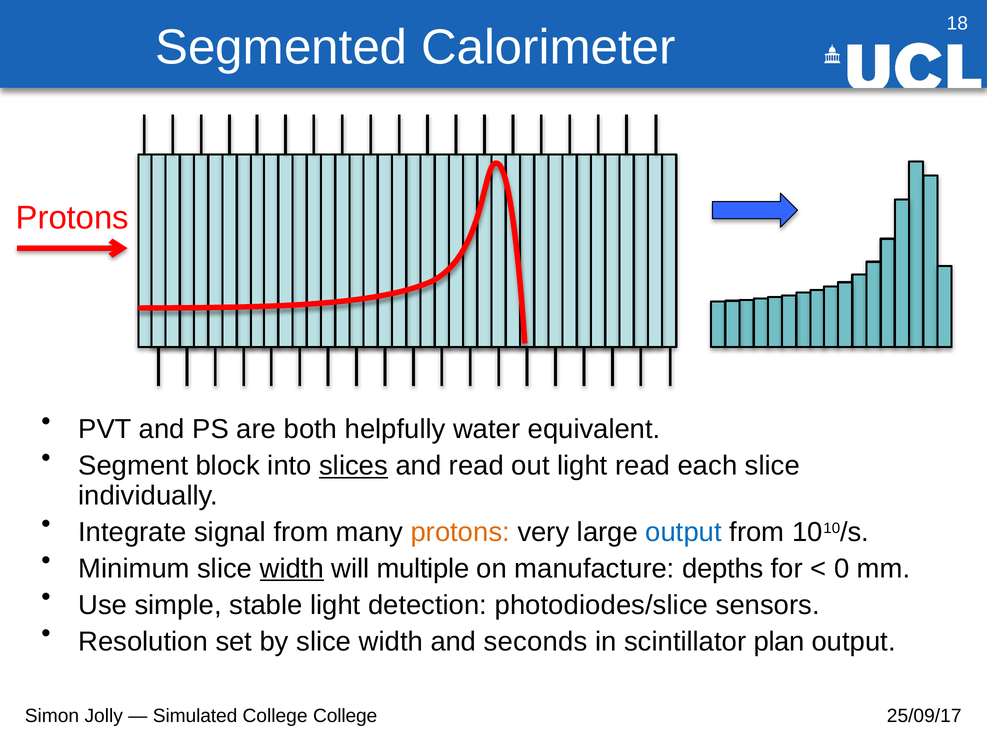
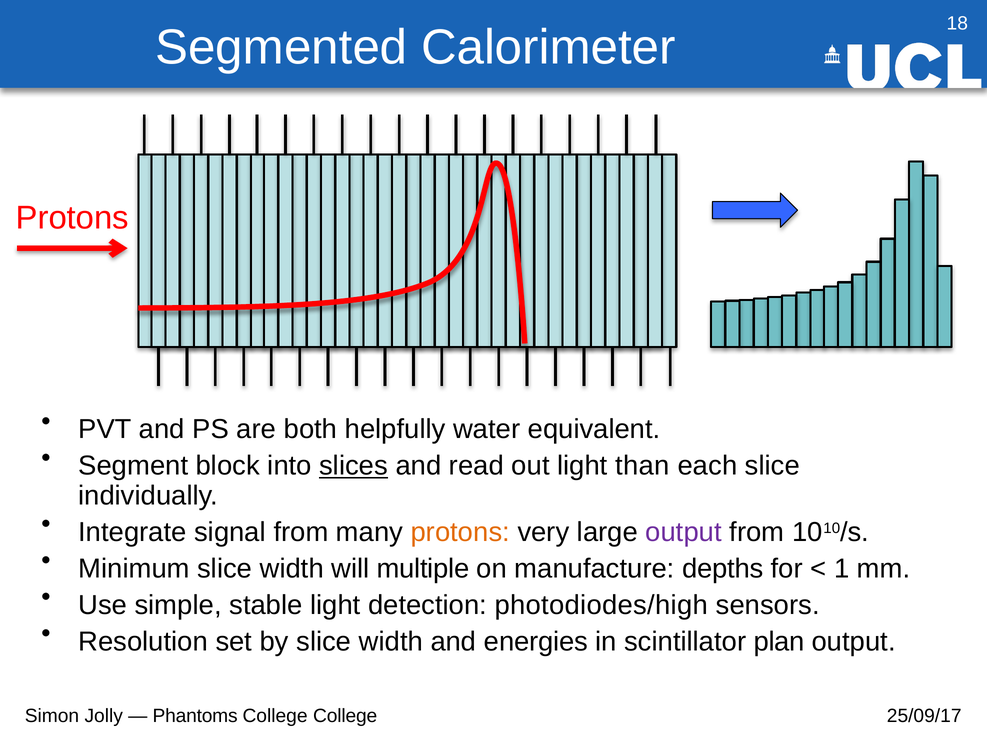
light read: read -> than
output at (684, 532) colour: blue -> purple
width at (292, 569) underline: present -> none
0: 0 -> 1
photodiodes/slice: photodiodes/slice -> photodiodes/high
seconds: seconds -> energies
Simulated: Simulated -> Phantoms
